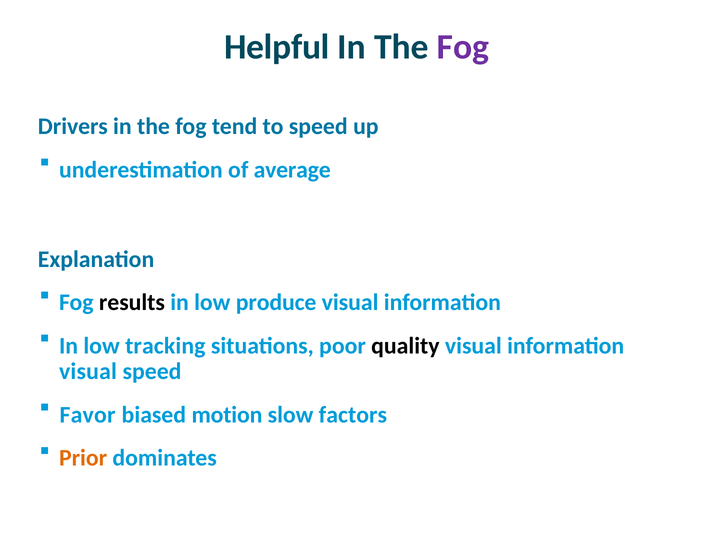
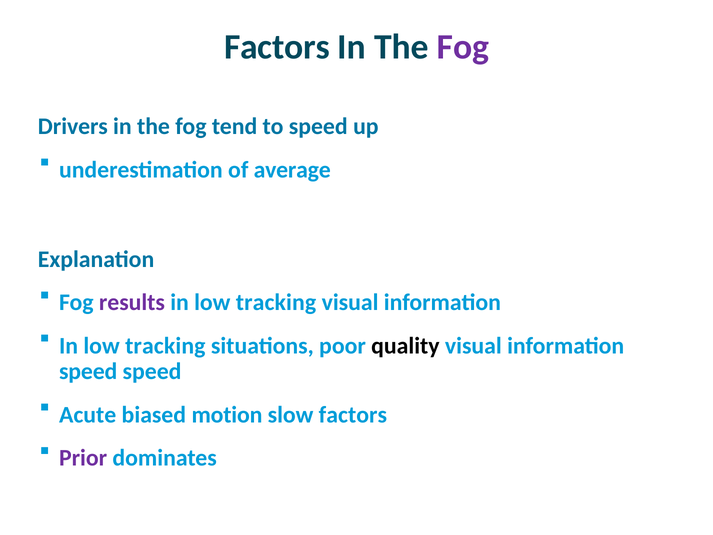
Helpful at (277, 47): Helpful -> Factors
results colour: black -> purple
produce at (276, 302): produce -> tracking
visual at (88, 371): visual -> speed
Favor: Favor -> Acute
Prior colour: orange -> purple
